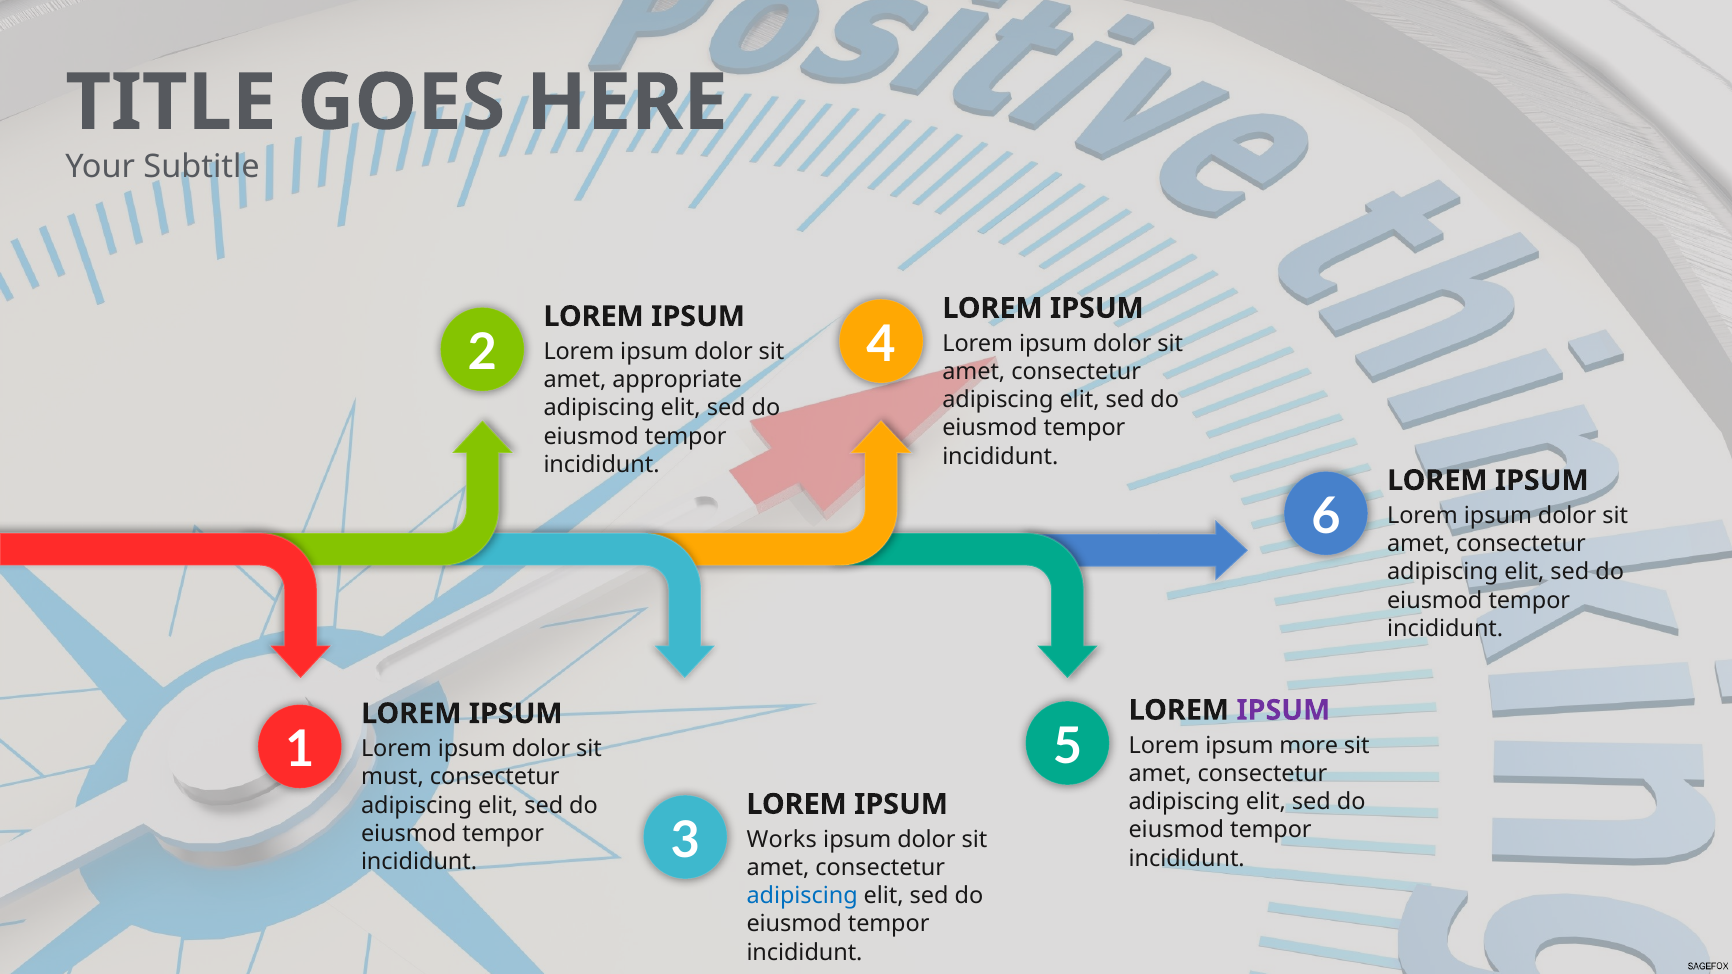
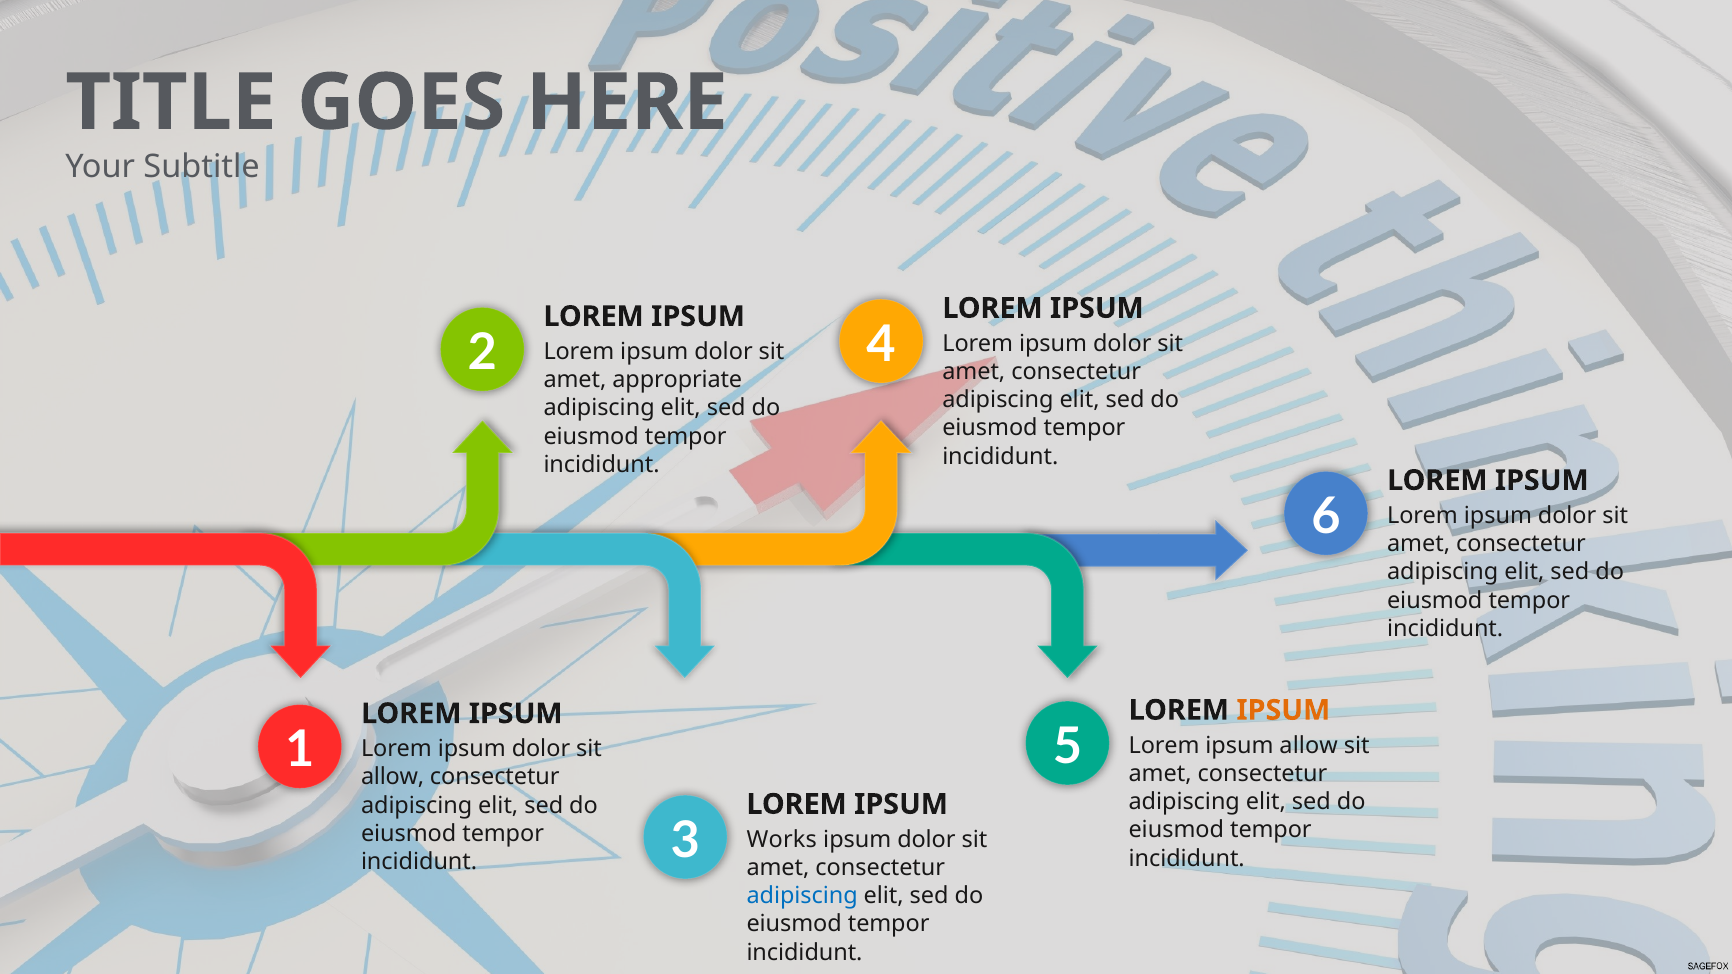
IPSUM at (1283, 710) colour: purple -> orange
ipsum more: more -> allow
must at (392, 777): must -> allow
